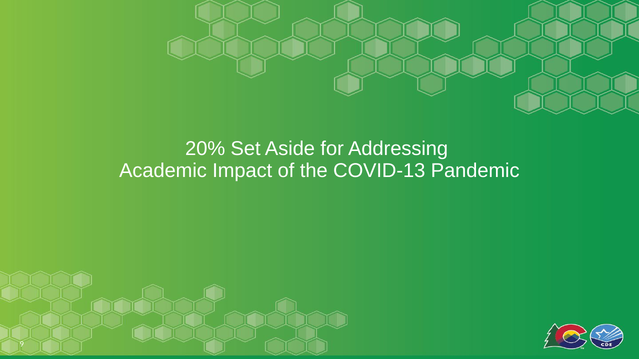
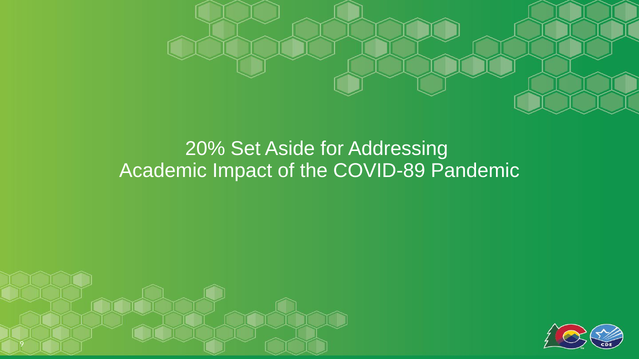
COVID-13: COVID-13 -> COVID-89
